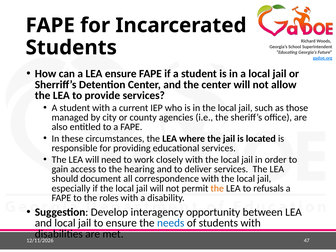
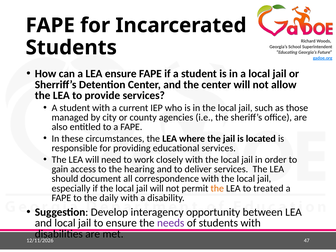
refusals: refusals -> treated
roles: roles -> daily
needs colour: blue -> purple
